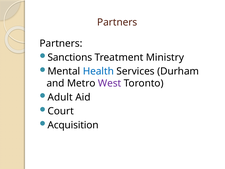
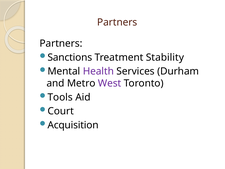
Ministry: Ministry -> Stability
Health colour: blue -> purple
Adult: Adult -> Tools
